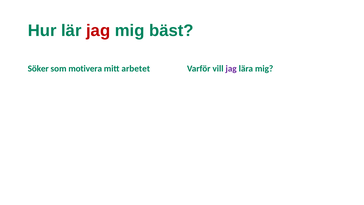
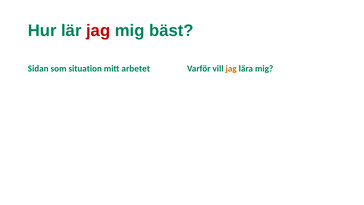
Söker: Söker -> Sidan
motivera: motivera -> situation
jag at (231, 68) colour: purple -> orange
